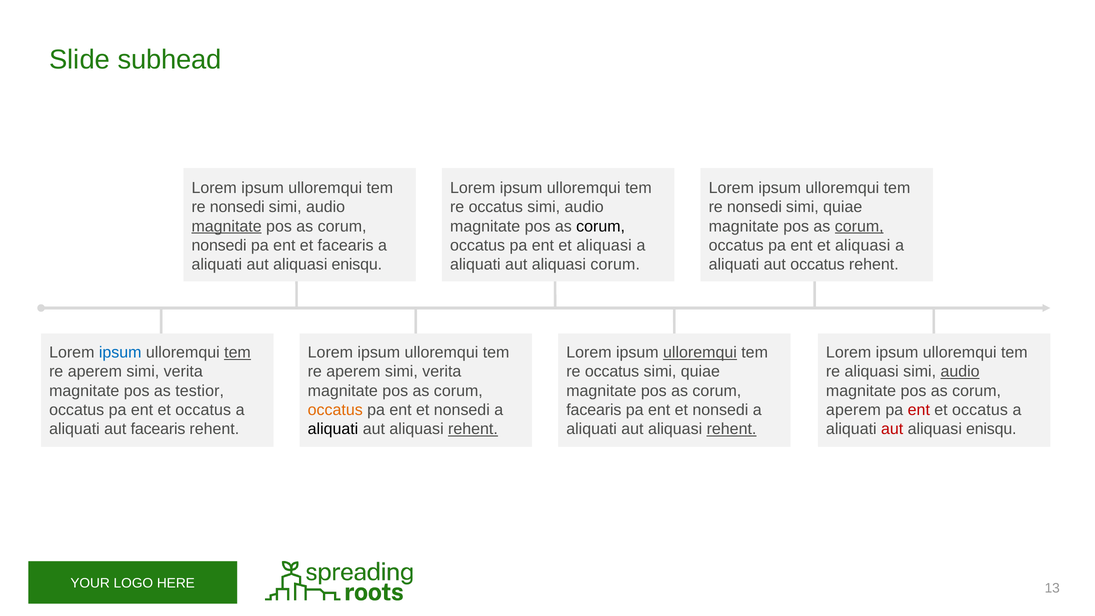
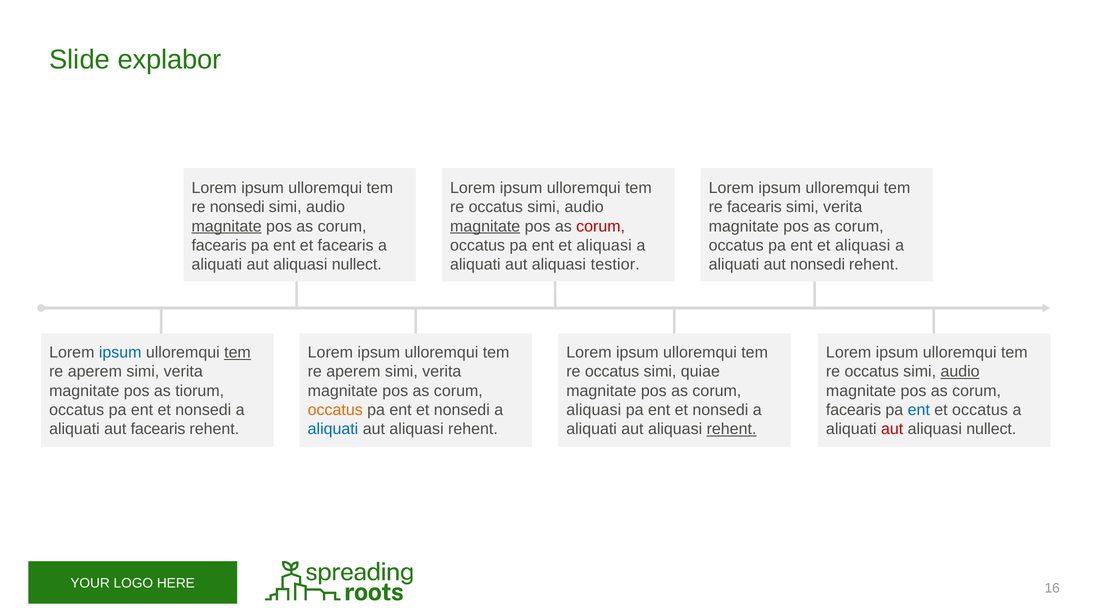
subhead: subhead -> explabor
nonsedi at (754, 207): nonsedi -> facearis
quiae at (843, 207): quiae -> verita
magnitate at (485, 226) underline: none -> present
corum at (601, 226) colour: black -> red
corum at (859, 226) underline: present -> none
nonsedi at (219, 245): nonsedi -> facearis
enisqu at (357, 265): enisqu -> nullect
aliquasi corum: corum -> testior
aut occatus: occatus -> nonsedi
ulloremqui at (700, 352) underline: present -> none
aliquasi at (872, 372): aliquasi -> occatus
testior: testior -> tiorum
occatus at (203, 410): occatus -> nonsedi
facearis at (594, 410): facearis -> aliquasi
aperem at (853, 410): aperem -> facearis
ent at (919, 410) colour: red -> blue
aliquati at (333, 429) colour: black -> blue
rehent at (473, 429) underline: present -> none
enisqu at (991, 429): enisqu -> nullect
13: 13 -> 16
